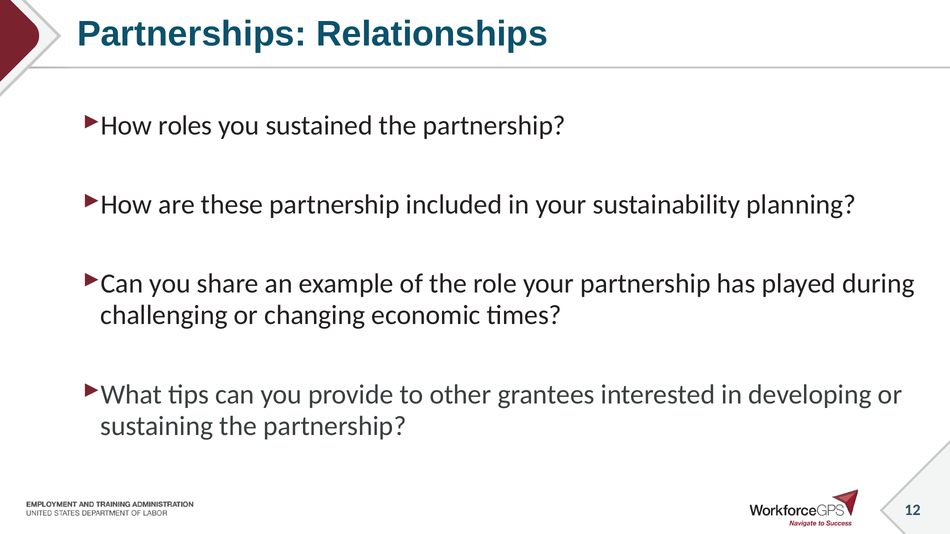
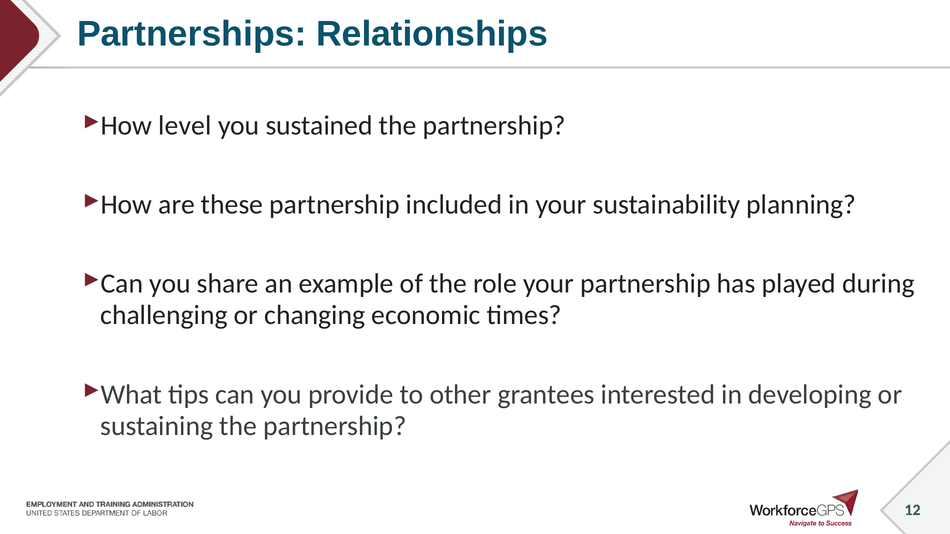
roles: roles -> level
